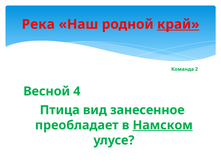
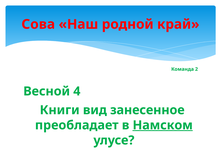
Река: Река -> Сова
край underline: present -> none
Птица: Птица -> Книги
